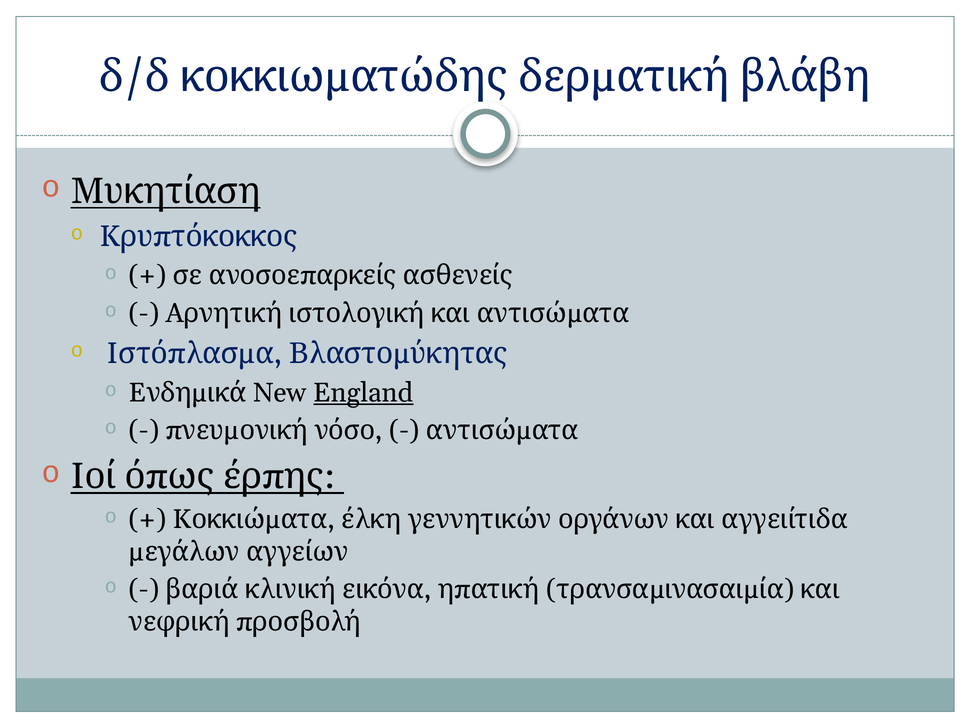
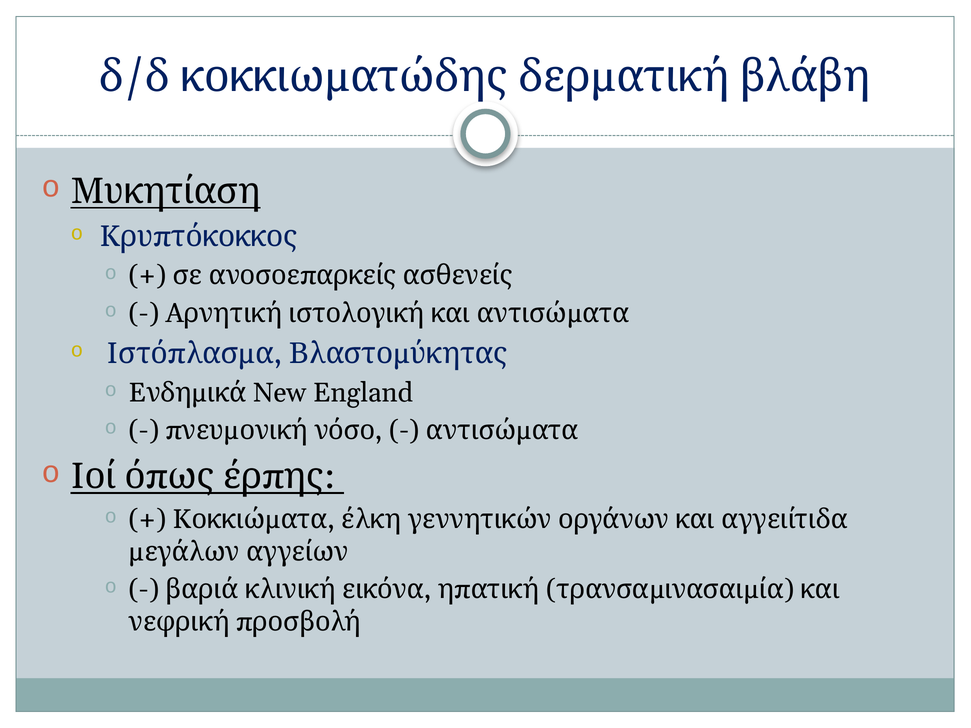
England underline: present -> none
